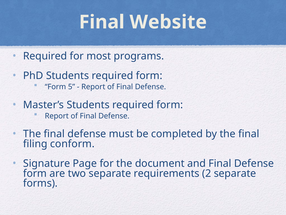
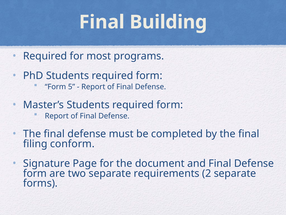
Website: Website -> Building
